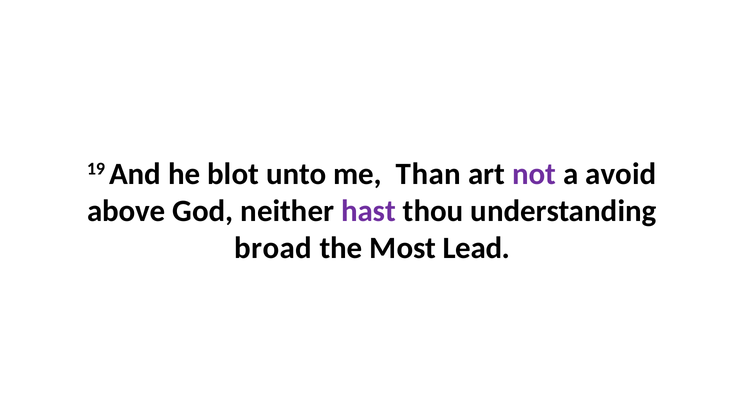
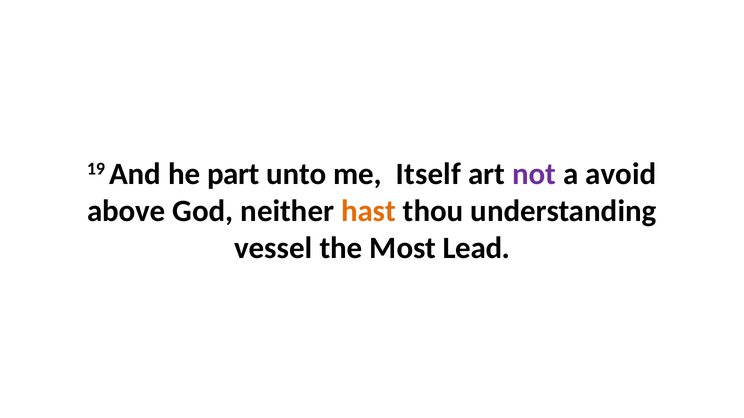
blot: blot -> part
Than: Than -> Itself
hast colour: purple -> orange
broad: broad -> vessel
